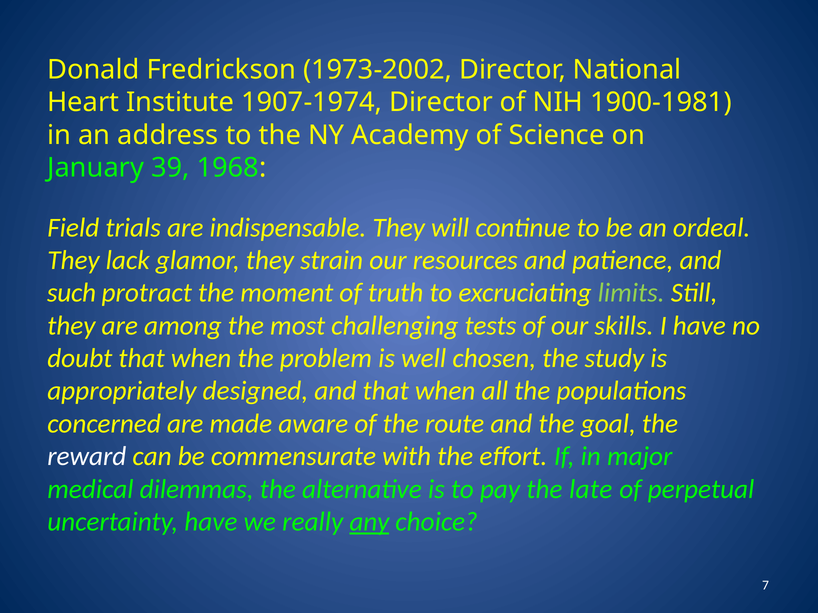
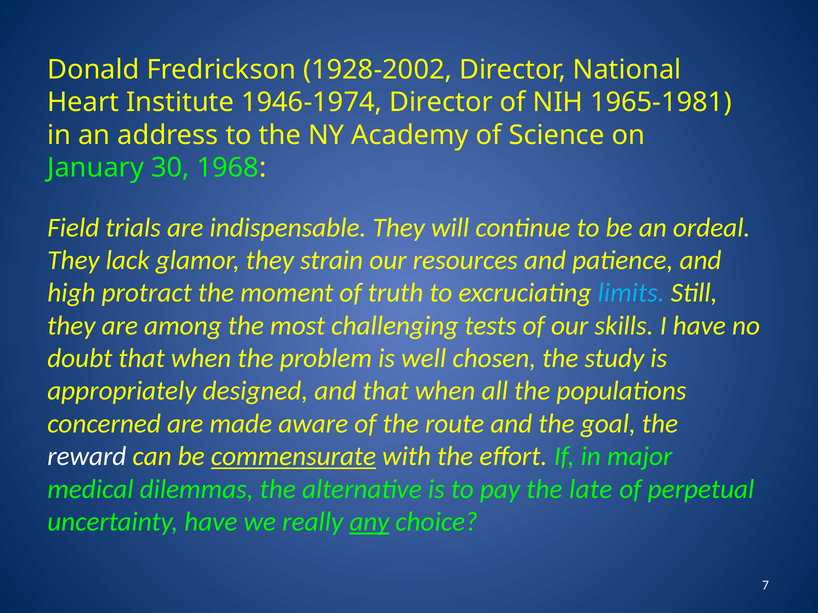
1973-2002: 1973-2002 -> 1928-2002
1907-1974: 1907-1974 -> 1946-1974
1900-1981: 1900-1981 -> 1965-1981
39: 39 -> 30
such: such -> high
limits colour: light green -> light blue
commensurate underline: none -> present
